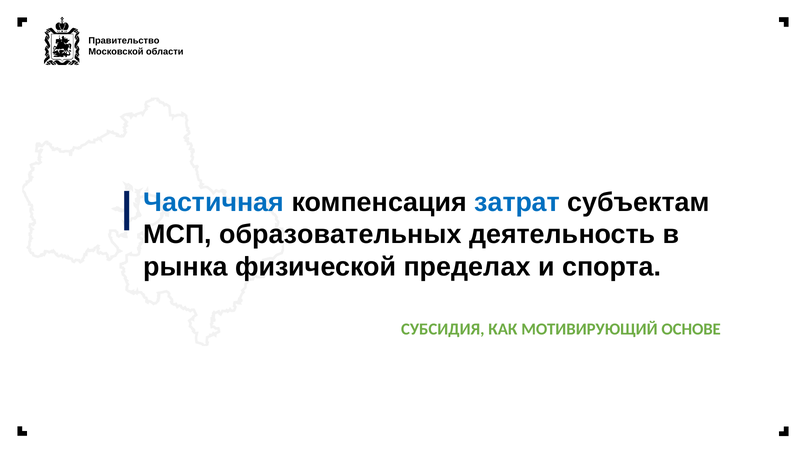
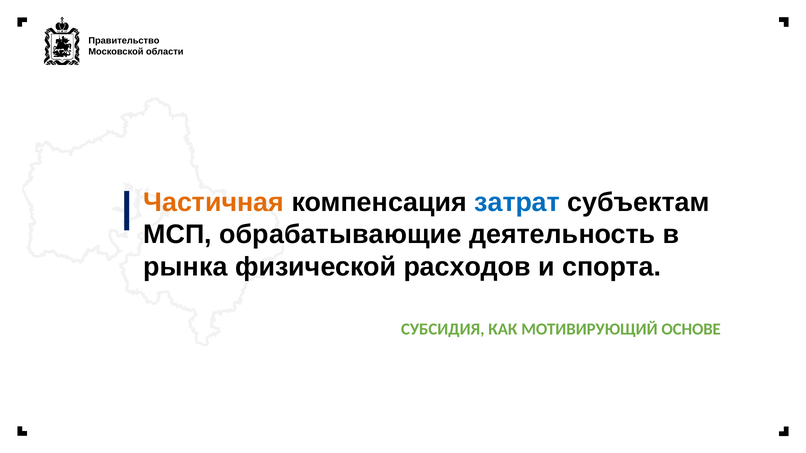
Частичная colour: blue -> orange
образовательных: образовательных -> обрабатывающие
пределах: пределах -> расходов
